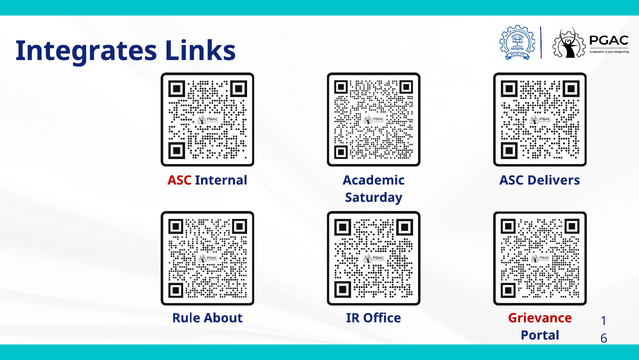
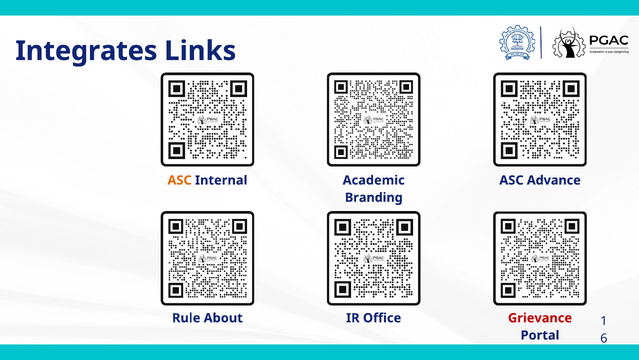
ASC at (180, 180) colour: red -> orange
Delivers: Delivers -> Advance
Saturday: Saturday -> Branding
